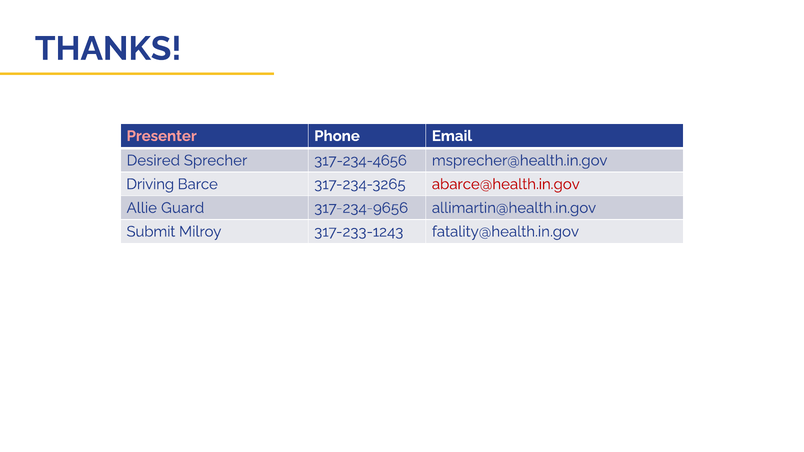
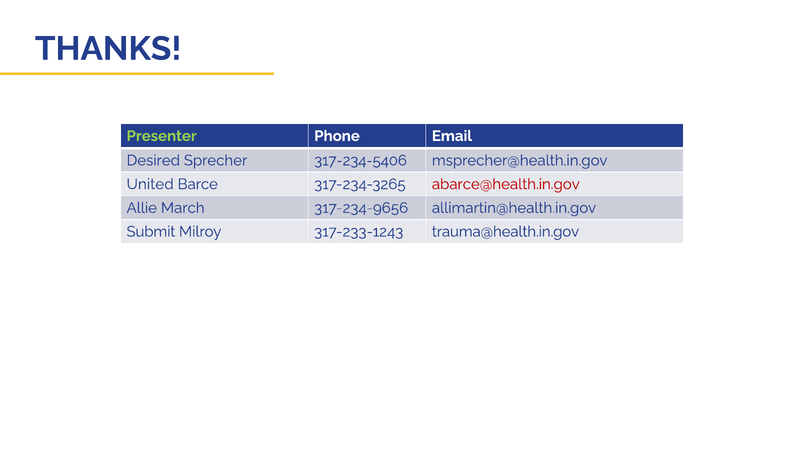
Presenter colour: pink -> light green
317-234-4656: 317-234-4656 -> 317-234-5406
Driving: Driving -> United
Guard: Guard -> March
fatality@health.in.gov: fatality@health.in.gov -> trauma@health.in.gov
